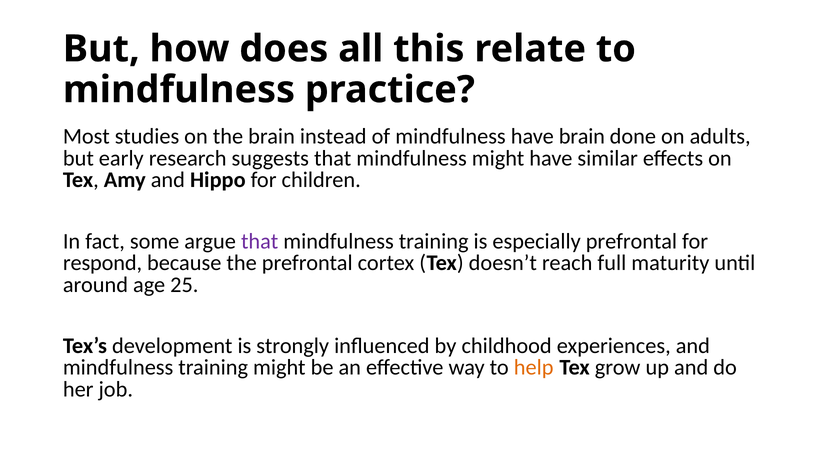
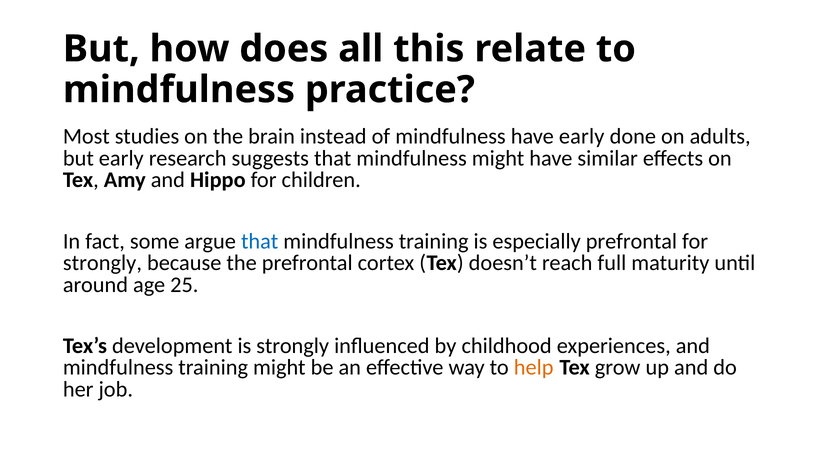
have brain: brain -> early
that at (260, 241) colour: purple -> blue
respond at (103, 263): respond -> strongly
